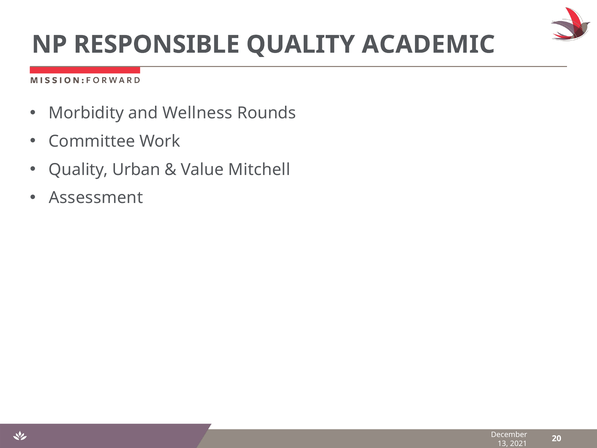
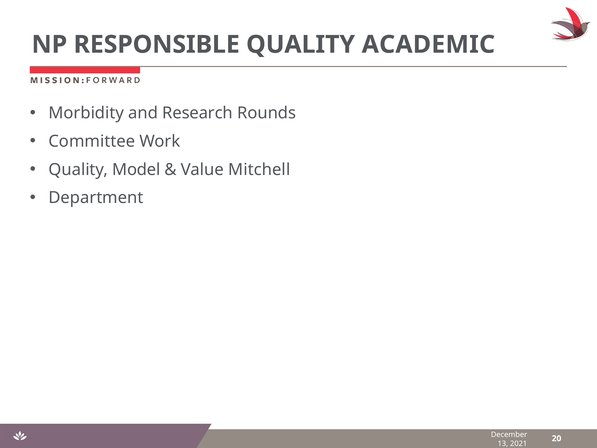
Wellness: Wellness -> Research
Urban: Urban -> Model
Assessment: Assessment -> Department
